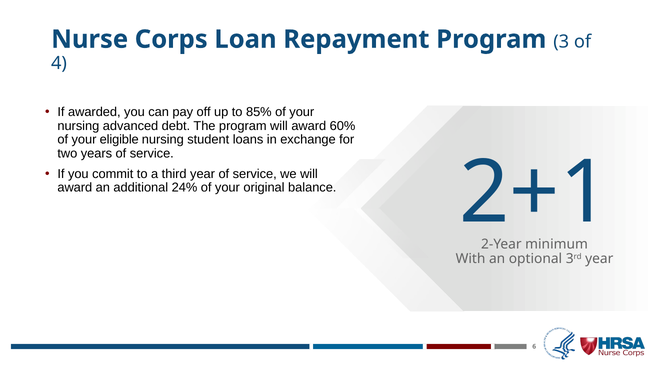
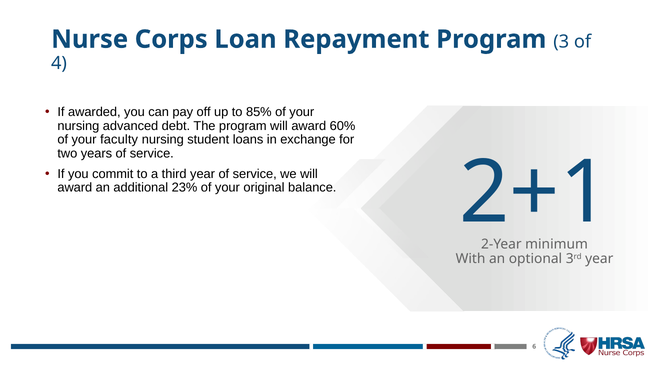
eligible: eligible -> faculty
24%: 24% -> 23%
